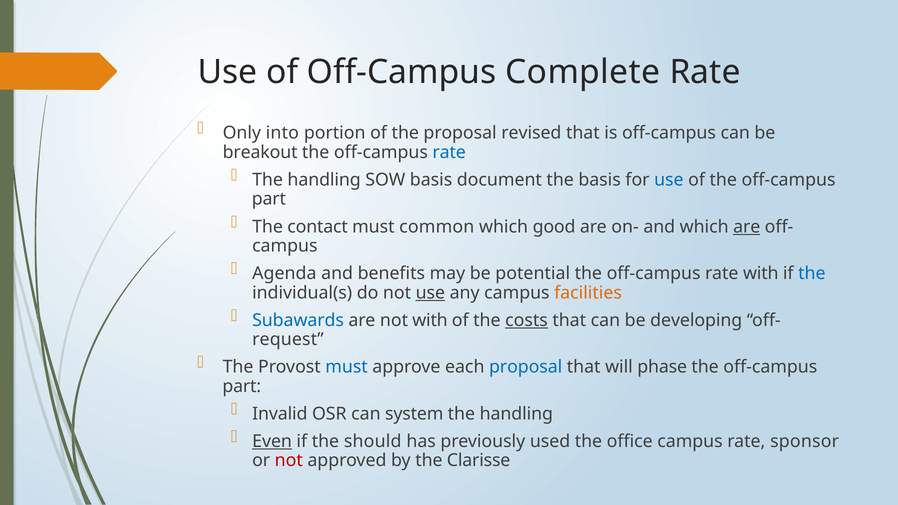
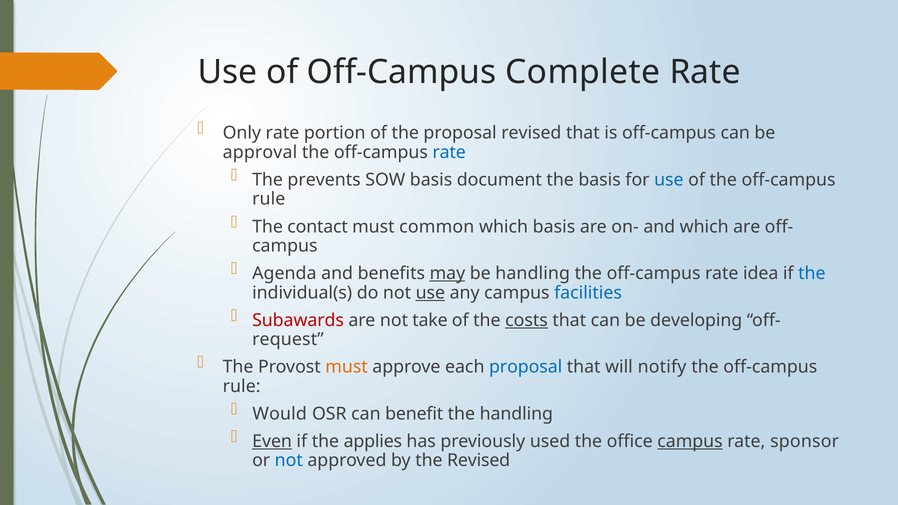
Only into: into -> rate
breakout: breakout -> approval
handling at (324, 180): handling -> prevents
part at (269, 199): part -> rule
which good: good -> basis
are at (747, 227) underline: present -> none
may underline: none -> present
be potential: potential -> handling
rate with: with -> idea
facilities colour: orange -> blue
Subawards colour: blue -> red
not with: with -> take
must at (347, 367) colour: blue -> orange
phase: phase -> notify
part at (242, 386): part -> rule
Invalid: Invalid -> Would
system: system -> benefit
should: should -> applies
campus at (690, 442) underline: none -> present
not at (289, 461) colour: red -> blue
the Clarisse: Clarisse -> Revised
